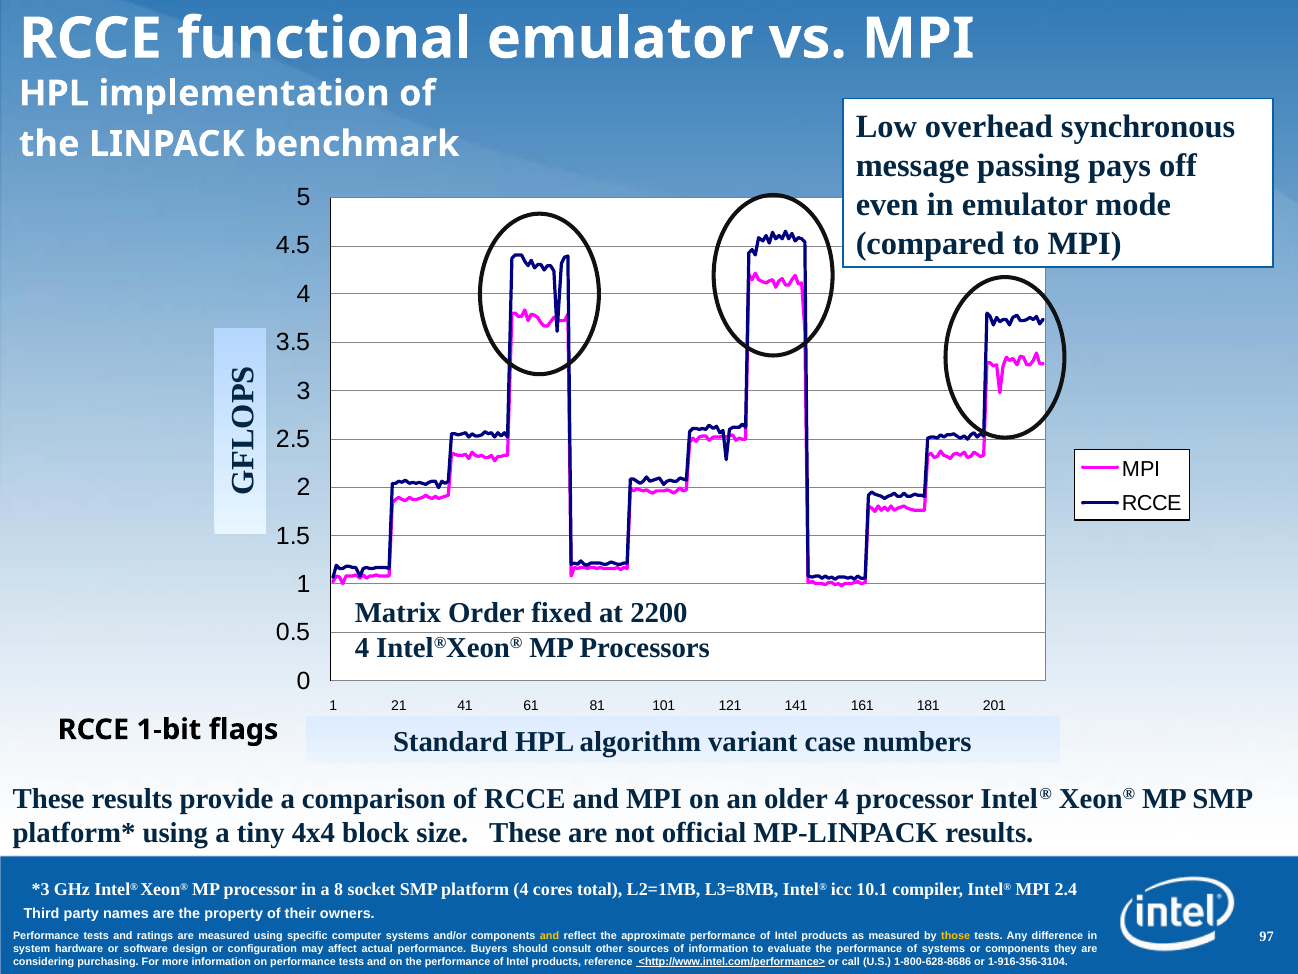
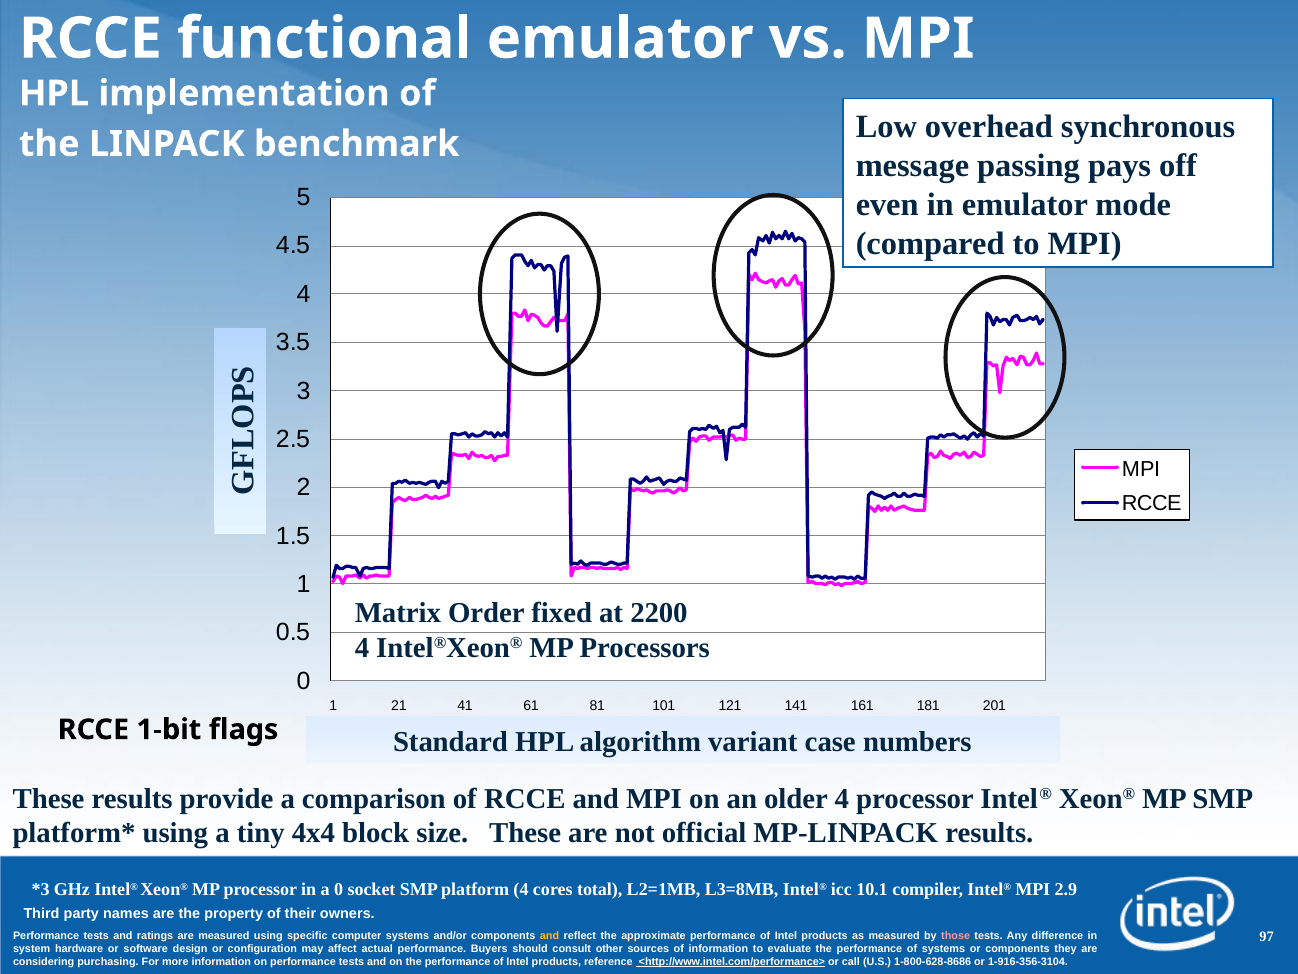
a 8: 8 -> 0
2.4: 2.4 -> 2.9
those colour: yellow -> pink
